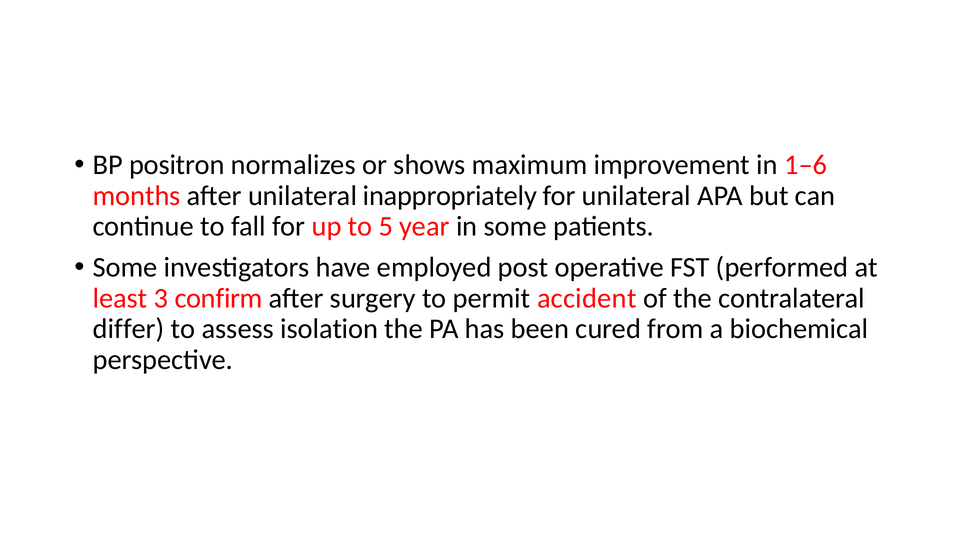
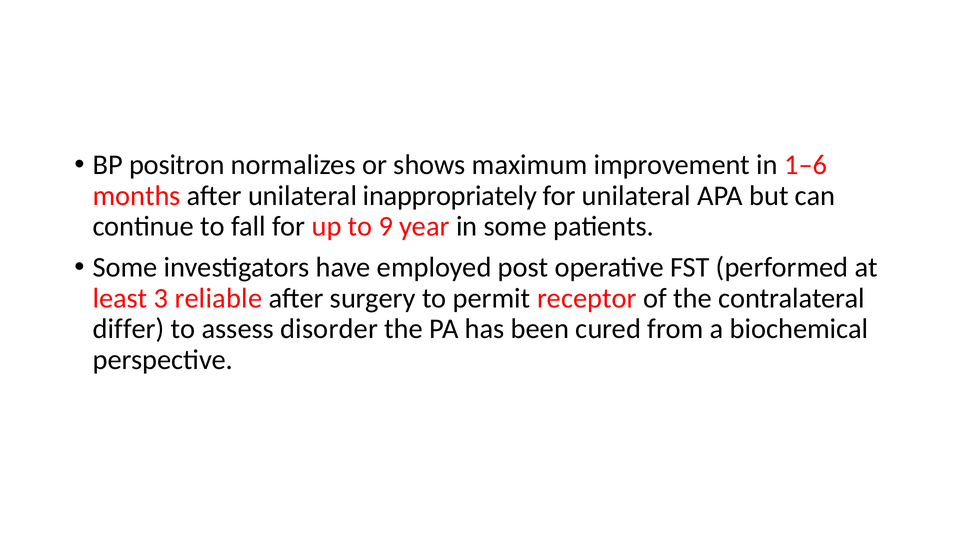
5: 5 -> 9
confirm: confirm -> reliable
accident: accident -> receptor
isolation: isolation -> disorder
